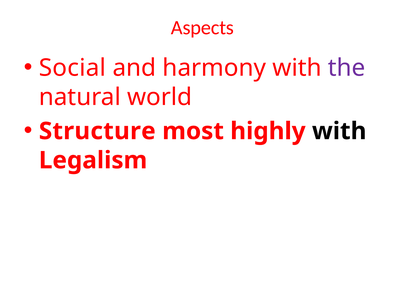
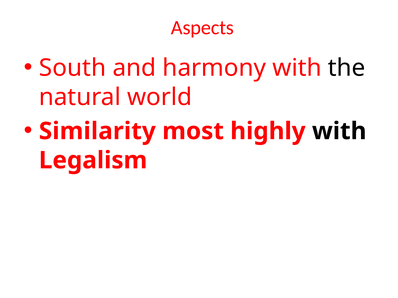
Social: Social -> South
the colour: purple -> black
Structure: Structure -> Similarity
